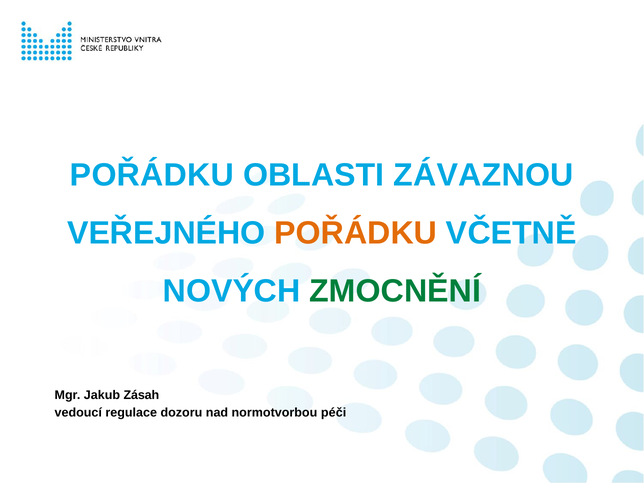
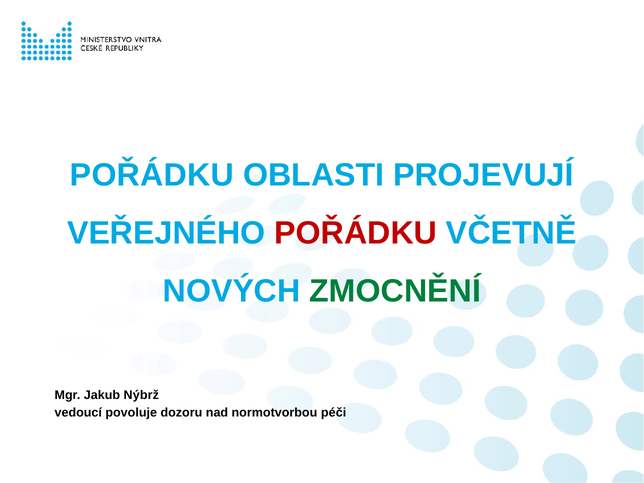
ZÁVAZNOU: ZÁVAZNOU -> PROJEVUJÍ
POŘÁDKU at (356, 233) colour: orange -> red
Zásah: Zásah -> Nýbrž
regulace: regulace -> povoluje
